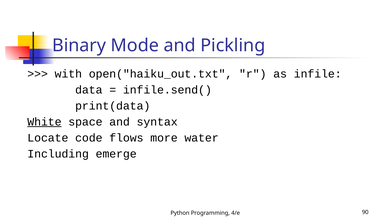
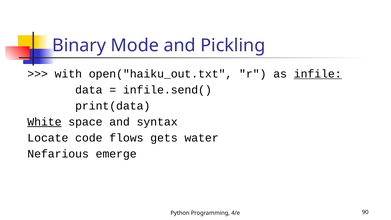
infile underline: none -> present
more: more -> gets
Including: Including -> Nefarious
